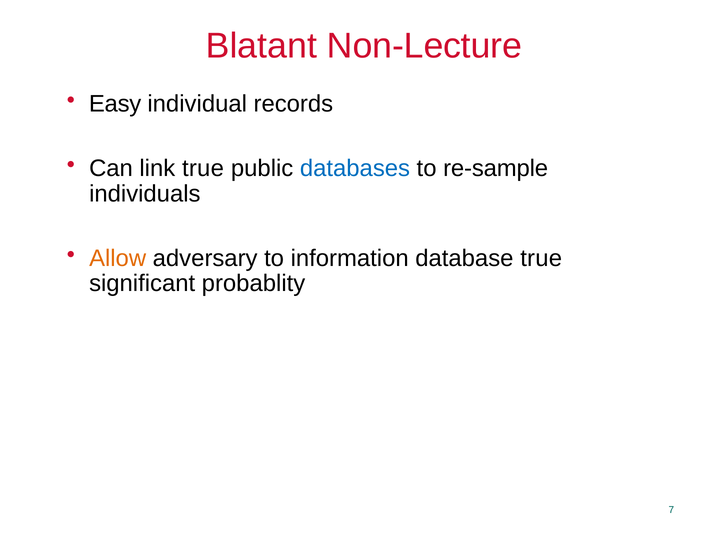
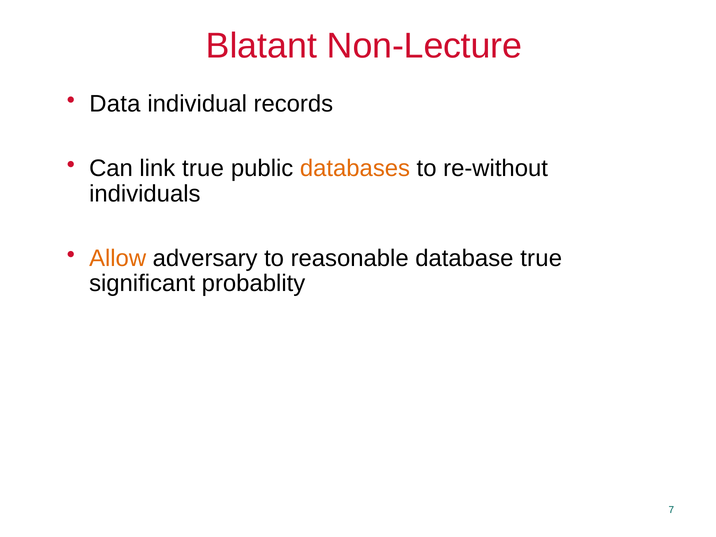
Easy: Easy -> Data
databases colour: blue -> orange
re-sample: re-sample -> re-without
information: information -> reasonable
